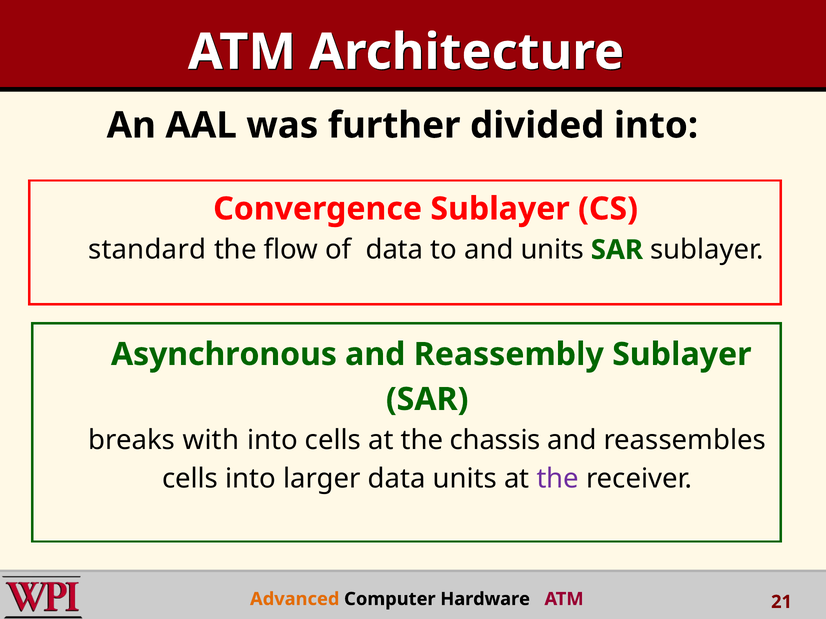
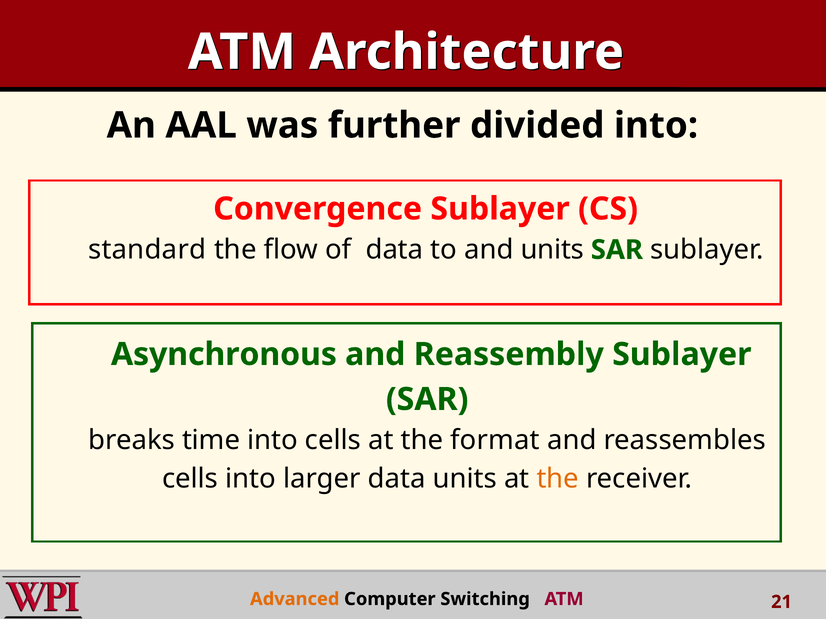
with: with -> time
chassis: chassis -> format
the at (558, 479) colour: purple -> orange
Hardware: Hardware -> Switching
